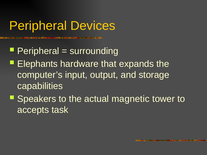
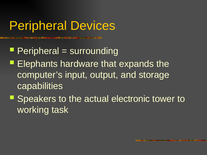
magnetic: magnetic -> electronic
accepts: accepts -> working
